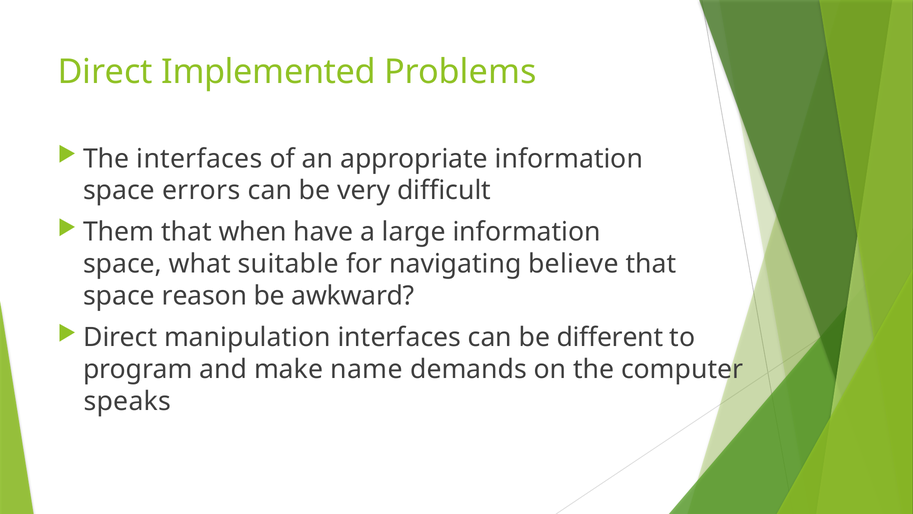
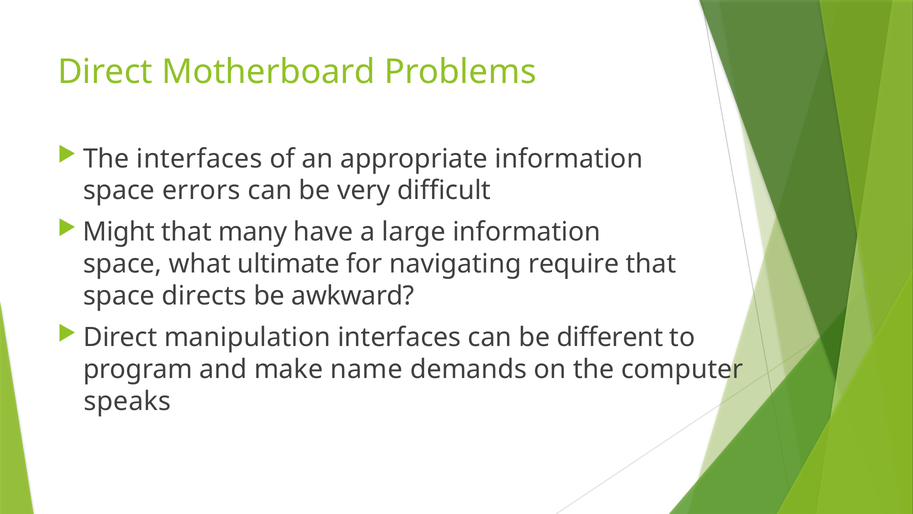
Implemented: Implemented -> Motherboard
Them: Them -> Might
when: when -> many
suitable: suitable -> ultimate
believe: believe -> require
reason: reason -> directs
